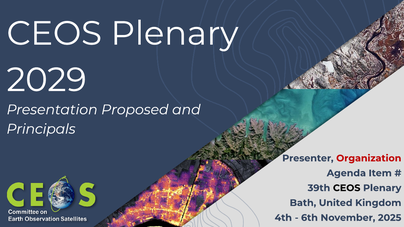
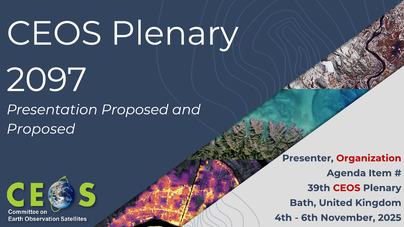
2029: 2029 -> 2097
Principals at (41, 129): Principals -> Proposed
CEOS at (347, 188) colour: black -> red
